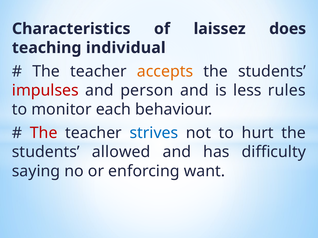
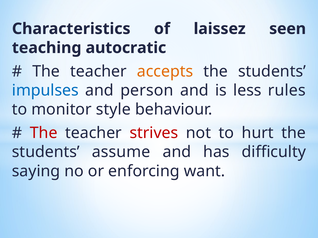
does: does -> seen
individual: individual -> autocratic
impulses colour: red -> blue
each: each -> style
strives colour: blue -> red
allowed: allowed -> assume
